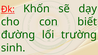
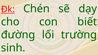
Khốn: Khốn -> Chén
